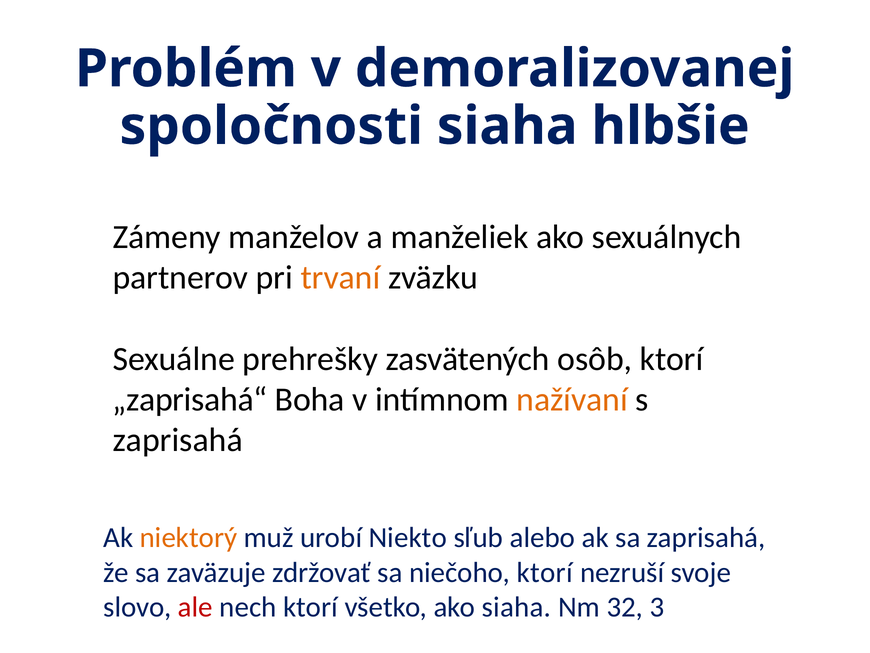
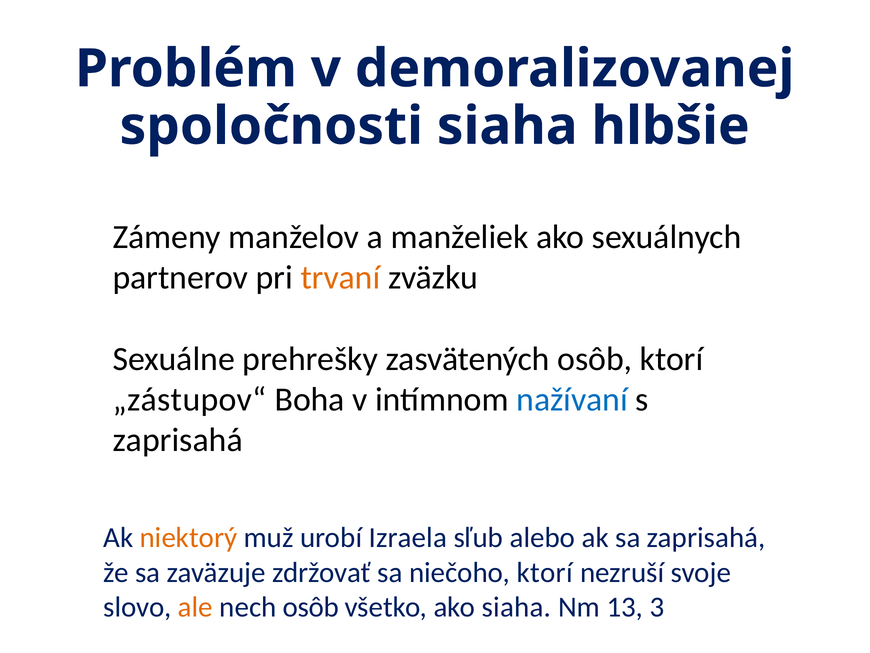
„zaprisahá“: „zaprisahá“ -> „zástupov“
nažívaní colour: orange -> blue
Niekto: Niekto -> Izraela
ale colour: red -> orange
nech ktorí: ktorí -> osôb
32: 32 -> 13
